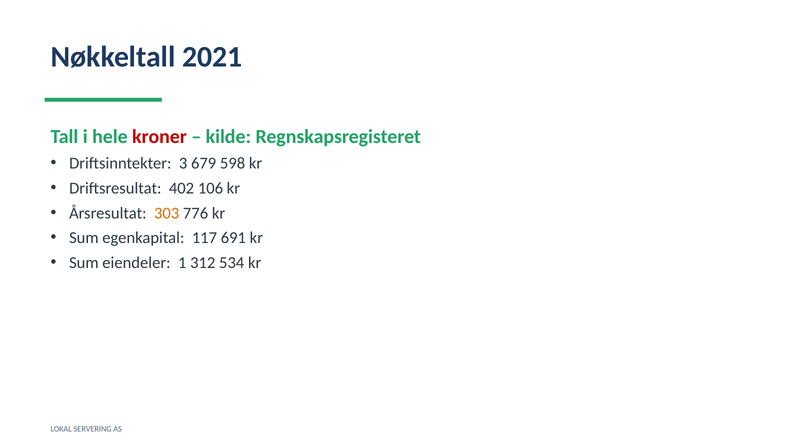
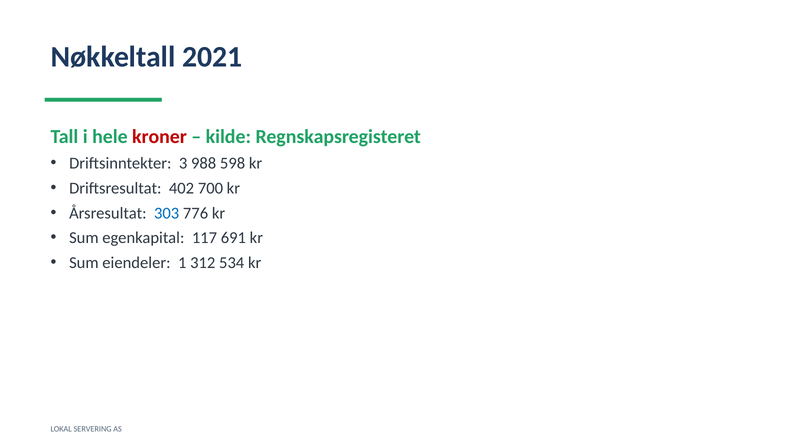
679: 679 -> 988
106: 106 -> 700
303 colour: orange -> blue
